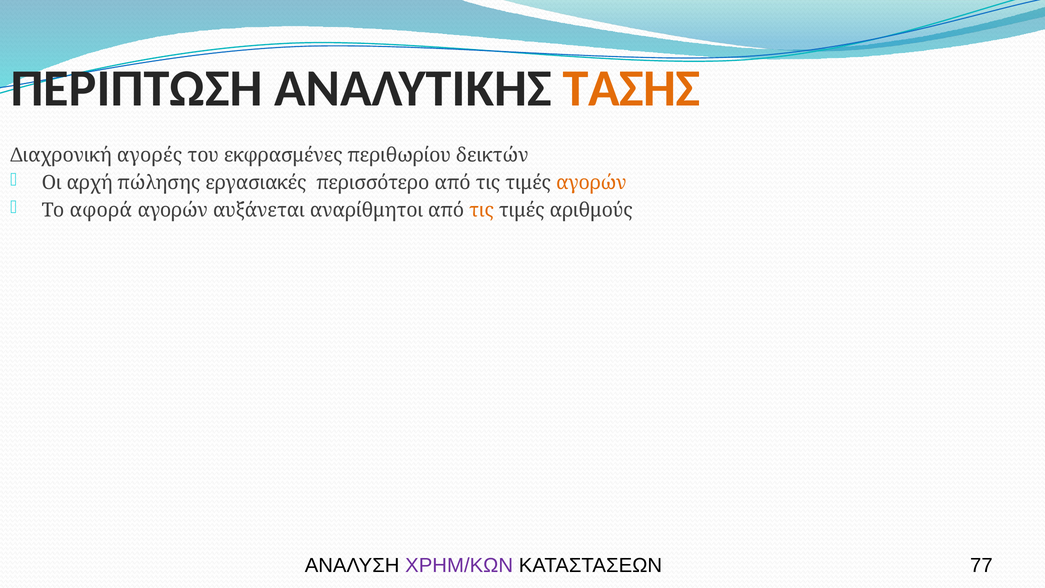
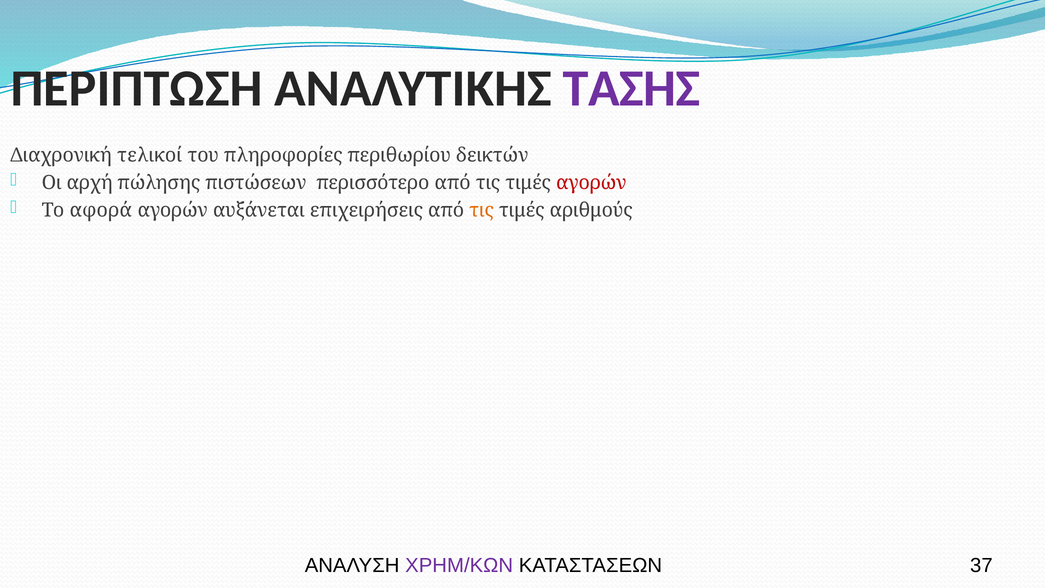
ΤΑΣΗΣ colour: orange -> purple
αγορές: αγορές -> τελικοί
εκφρασμένες: εκφρασμένες -> πληροφορίες
εργασιακές: εργασιακές -> πιστώσεων
αγορών at (591, 183) colour: orange -> red
αναρίθμητοι: αναρίθμητοι -> επιχειρήσεις
77: 77 -> 37
